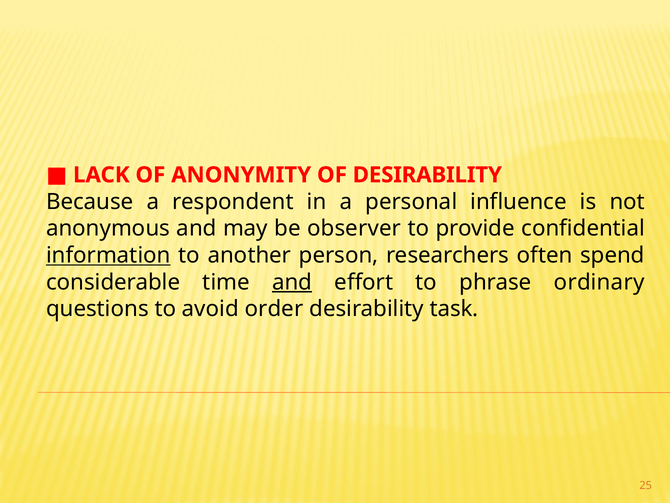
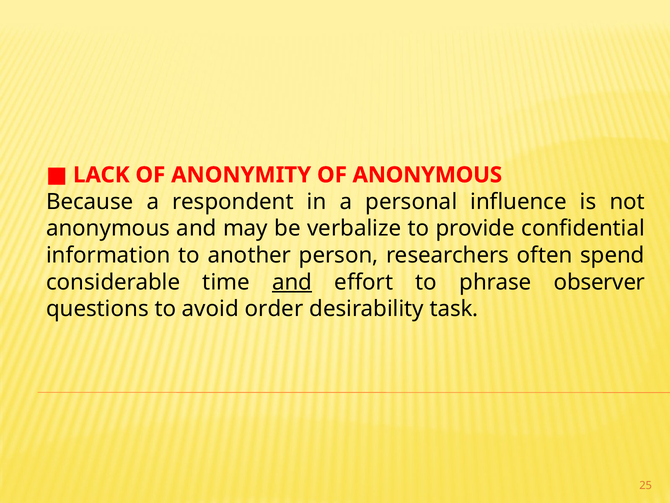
OF DESIRABILITY: DESIRABILITY -> ANONYMOUS
observer: observer -> verbalize
information underline: present -> none
ordinary: ordinary -> observer
